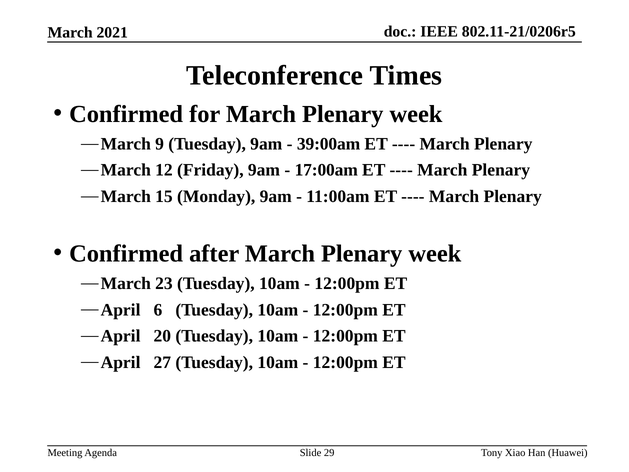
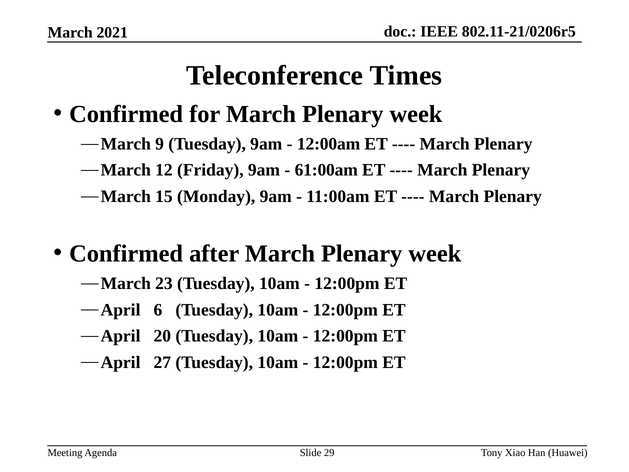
39:00am: 39:00am -> 12:00am
17:00am: 17:00am -> 61:00am
